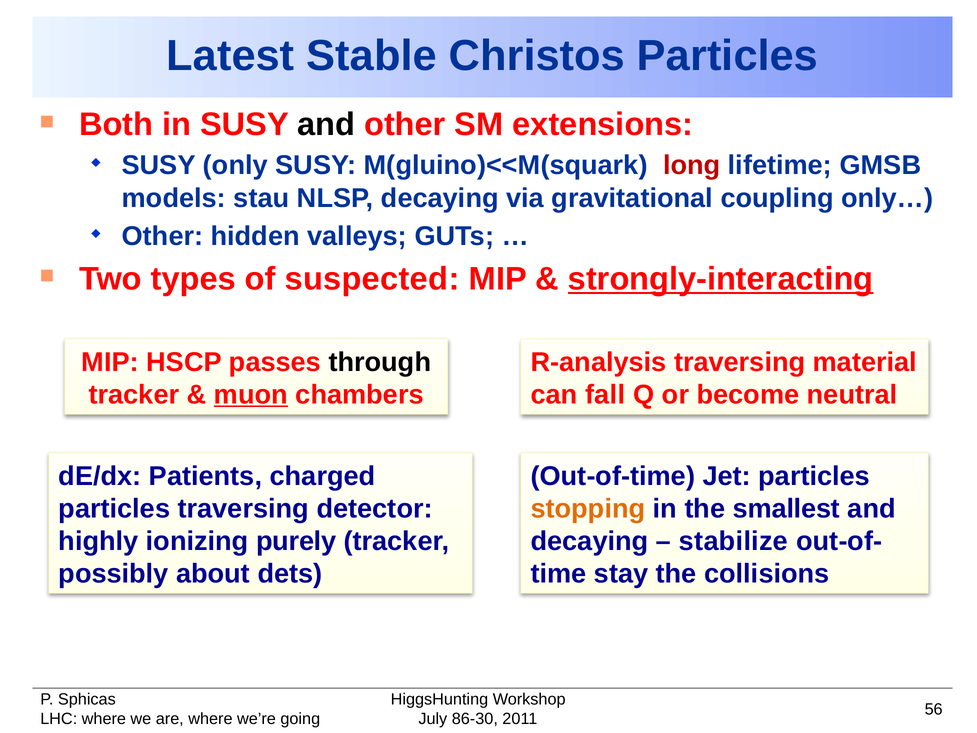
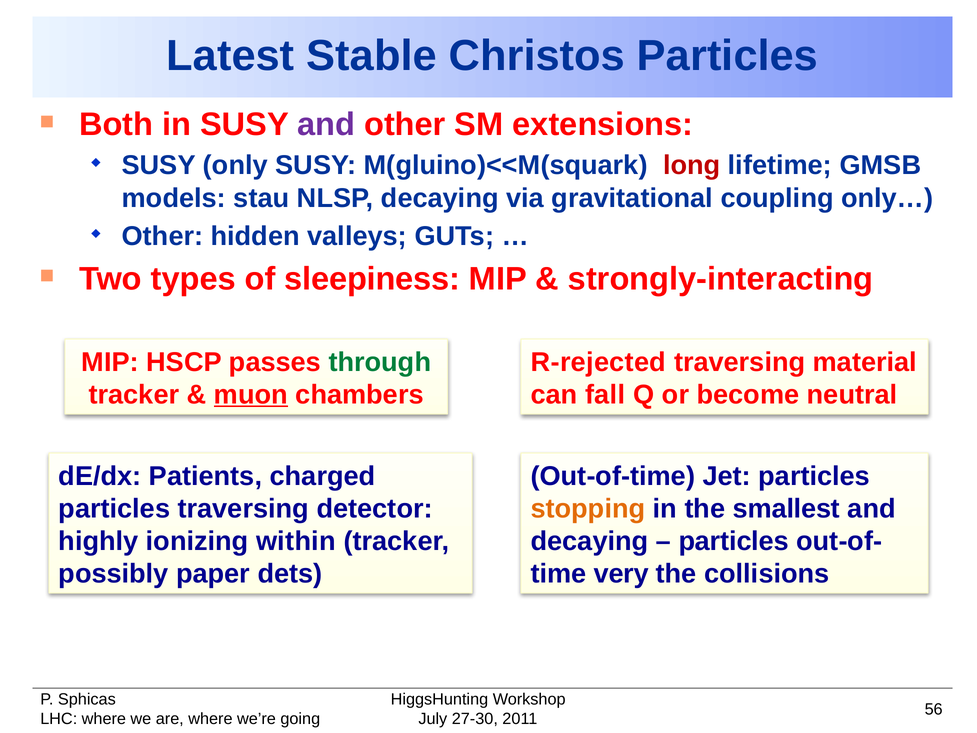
and at (326, 124) colour: black -> purple
suspected: suspected -> sleepiness
strongly-interacting underline: present -> none
through colour: black -> green
R-analysis: R-analysis -> R-rejected
purely: purely -> within
stabilize at (733, 541): stabilize -> particles
about: about -> paper
stay: stay -> very
86-30: 86-30 -> 27-30
